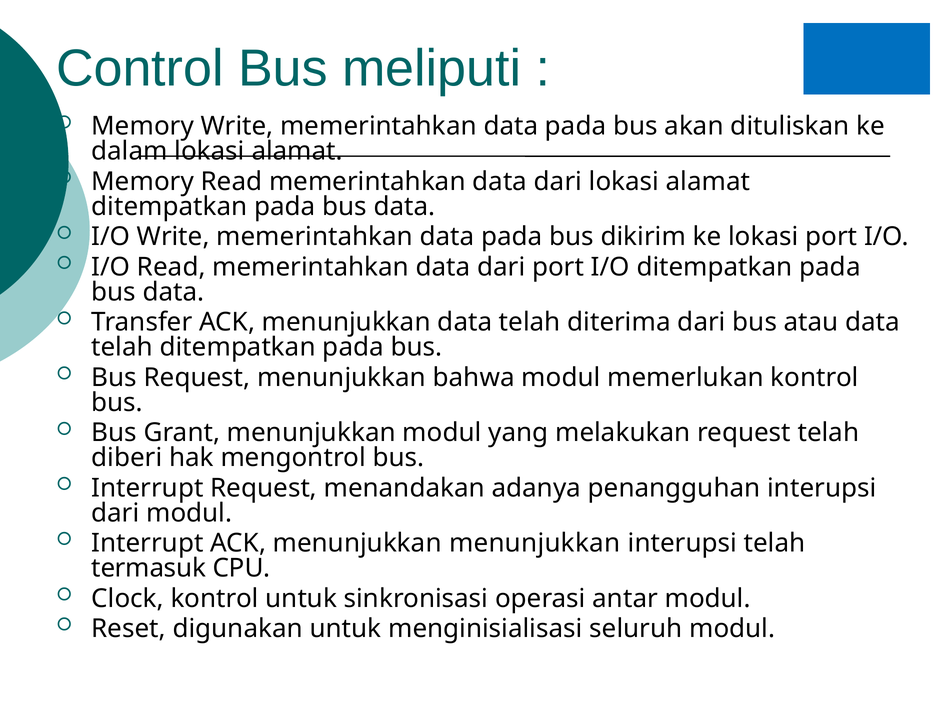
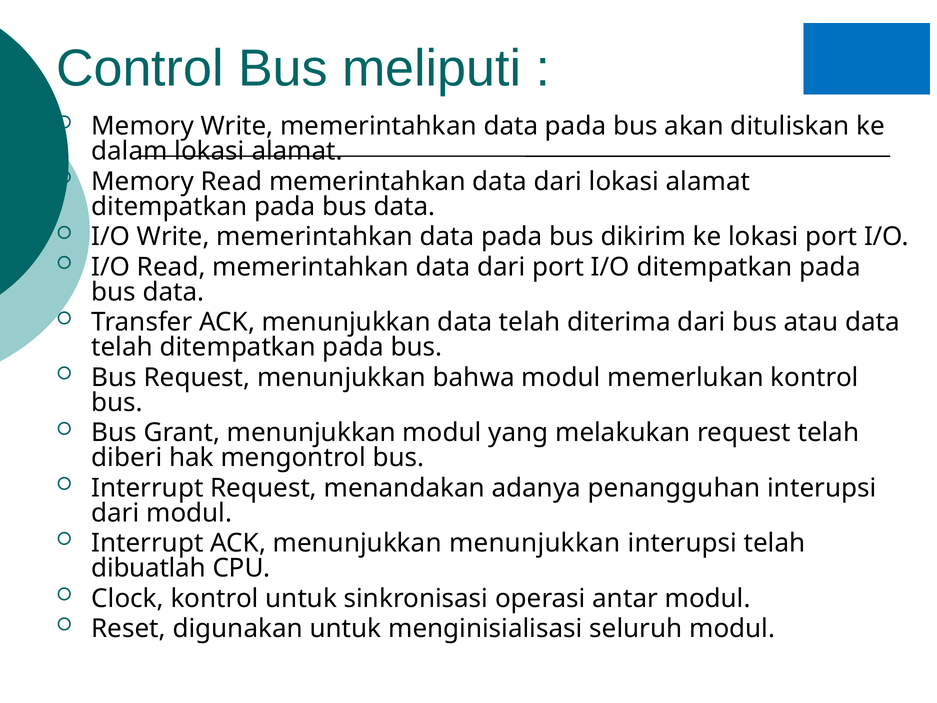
termasuk: termasuk -> dibuatlah
